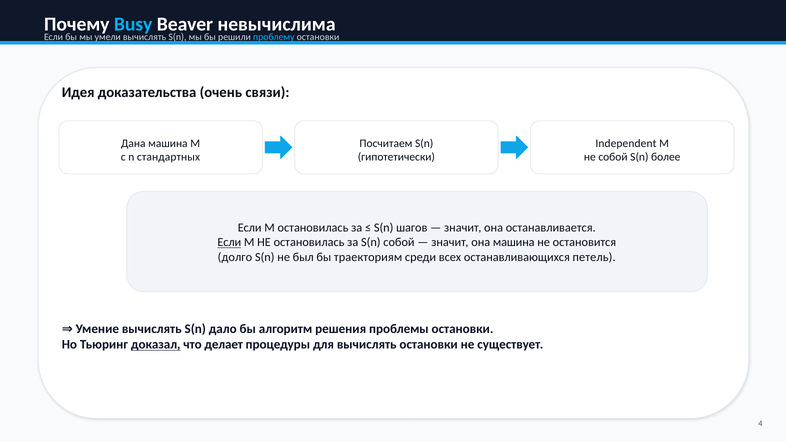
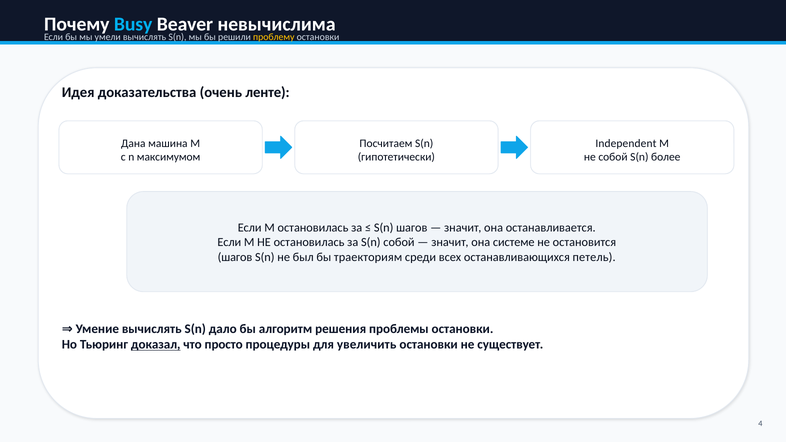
проблему colour: light blue -> yellow
связи: связи -> ленте
стандартных: стандартных -> максимумом
Если at (229, 243) underline: present -> none
она машина: машина -> системе
долго at (235, 257): долго -> шагов
делает: делает -> просто
для вычислять: вычислять -> увеличить
